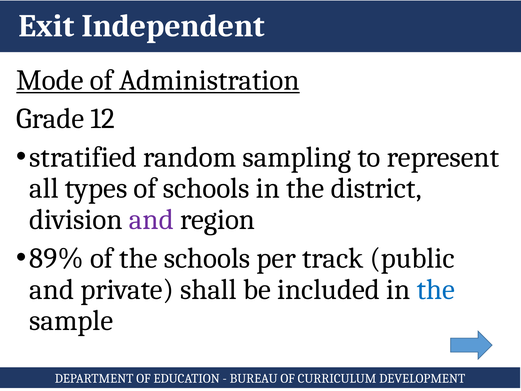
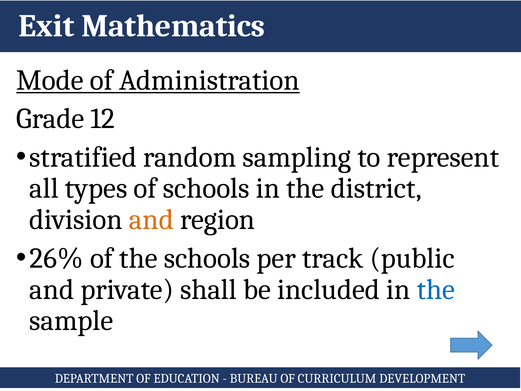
Independent: Independent -> Mathematics
and at (151, 220) colour: purple -> orange
89%: 89% -> 26%
